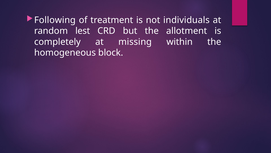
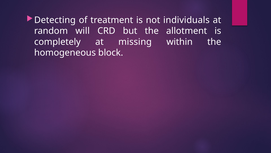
Following: Following -> Detecting
lest: lest -> will
